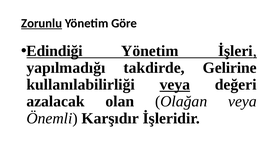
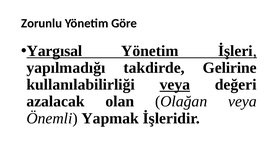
Zorunlu underline: present -> none
Edindiği: Edindiği -> Yargısal
Karşıdır: Karşıdır -> Yapmak
